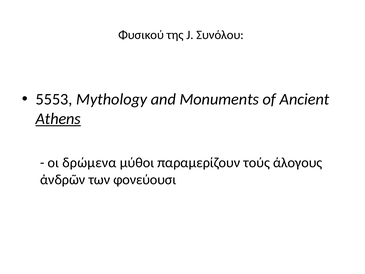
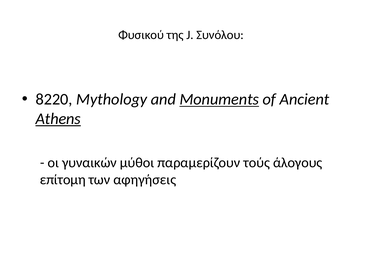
5553: 5553 -> 8220
Monuments underline: none -> present
δρώμενα: δρώμενα -> γυναικών
ἀνδρῶν: ἀνδρῶν -> επίτομη
φονεύουσι: φονεύουσι -> αφηγήσεις
